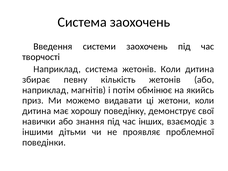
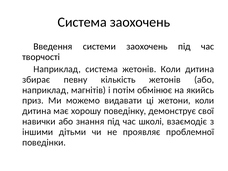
інших: інших -> школі
